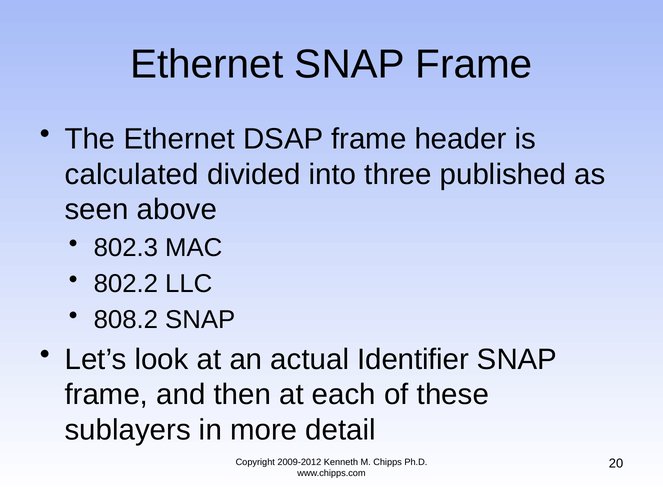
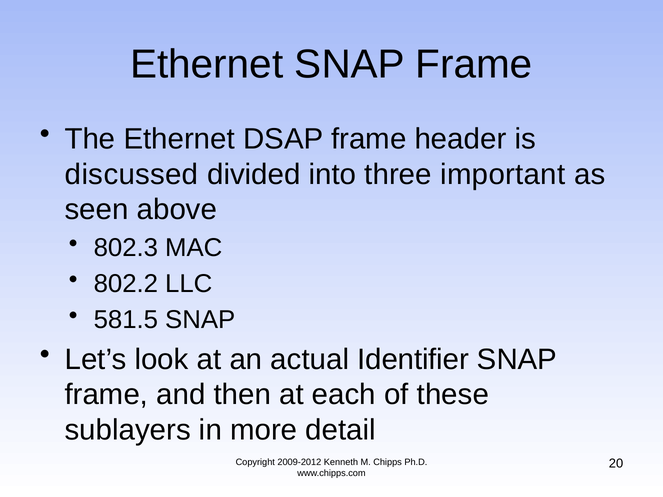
calculated: calculated -> discussed
published: published -> important
808.2: 808.2 -> 581.5
